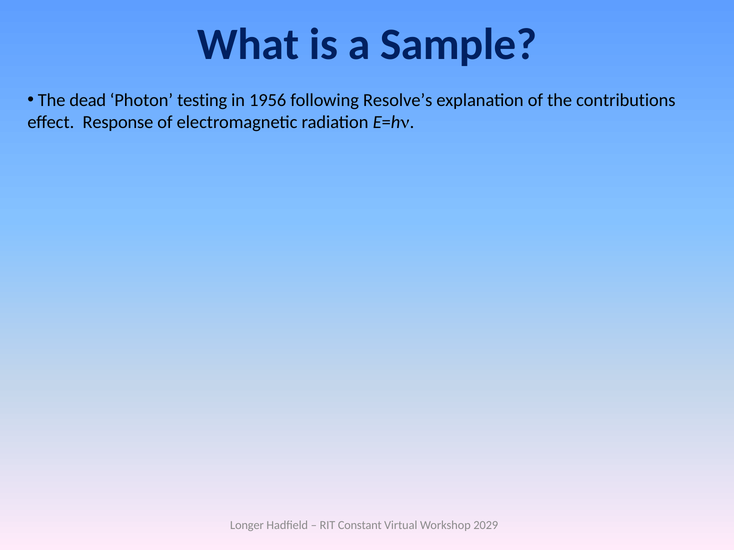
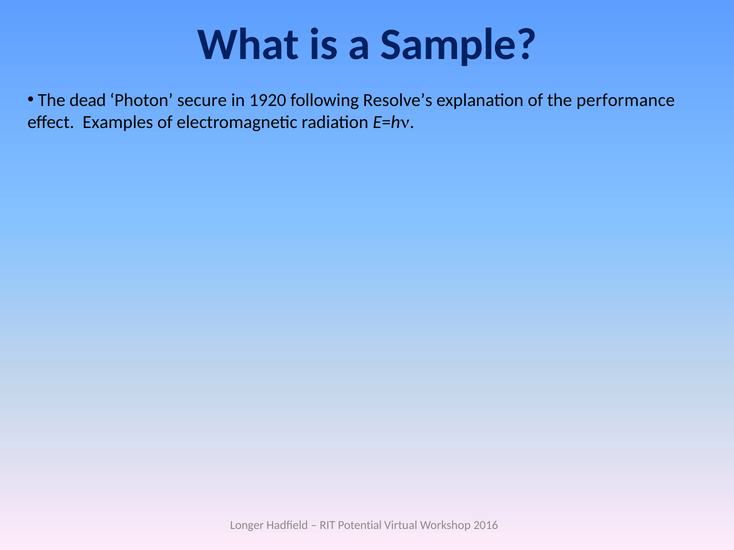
testing: testing -> secure
1956: 1956 -> 1920
contributions: contributions -> performance
Response: Response -> Examples
Constant: Constant -> Potential
2029: 2029 -> 2016
